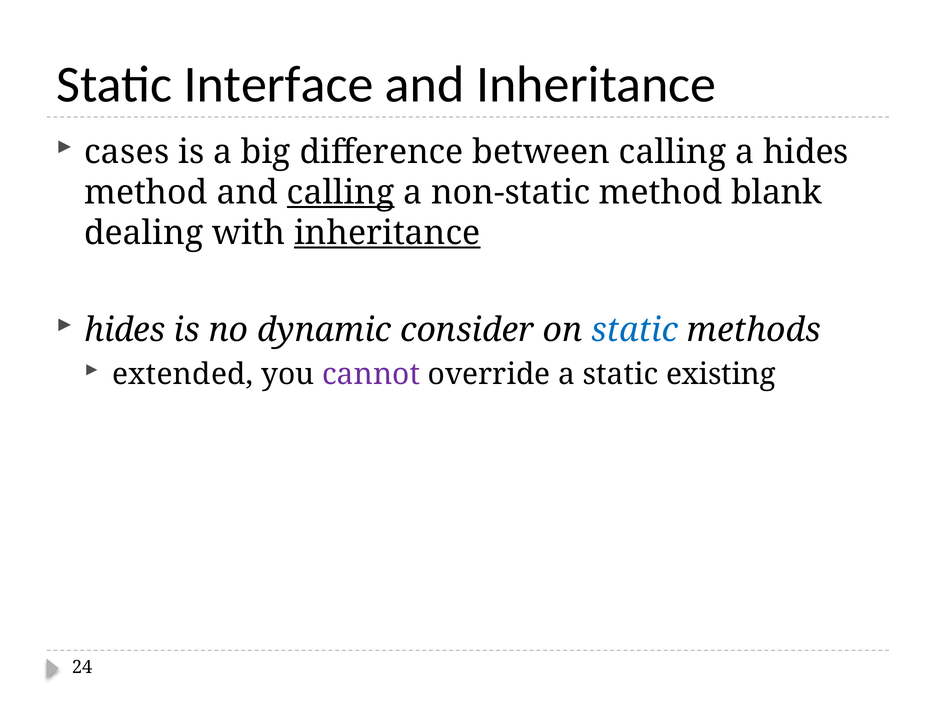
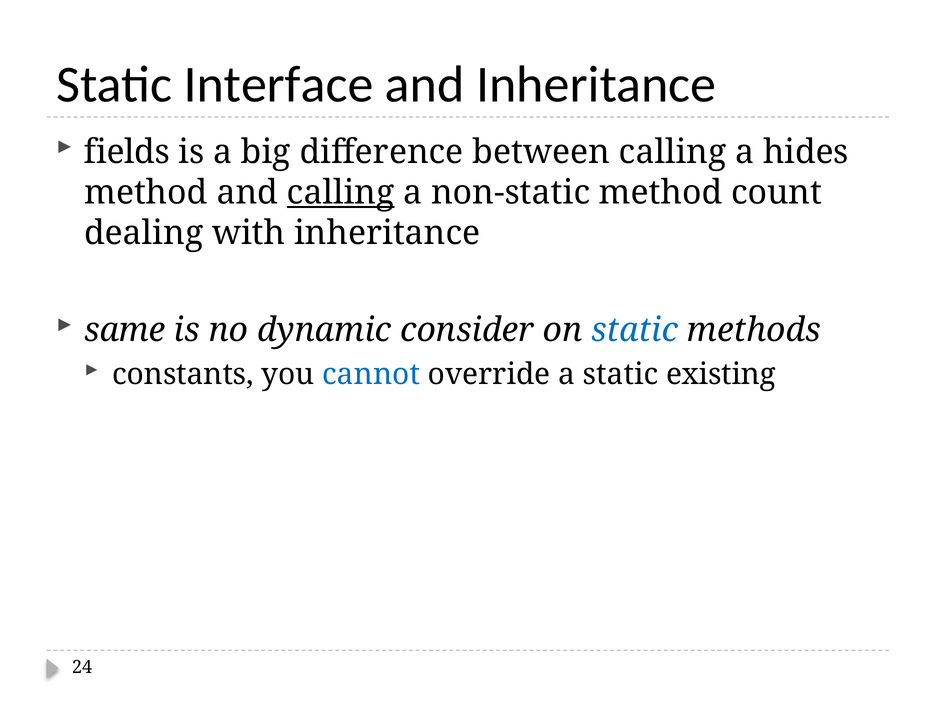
cases: cases -> fields
blank: blank -> count
inheritance at (387, 233) underline: present -> none
hides at (125, 330): hides -> same
extended: extended -> constants
cannot colour: purple -> blue
